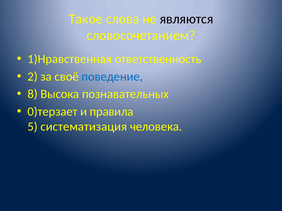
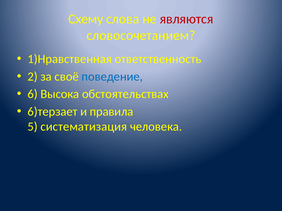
Такое: Такое -> Схему
являются colour: black -> red
8: 8 -> 6
познавательных: познавательных -> обстоятельствах
0)терзает: 0)терзает -> 6)терзает
